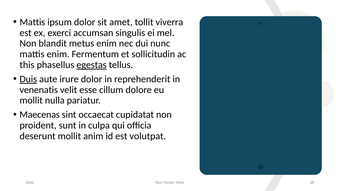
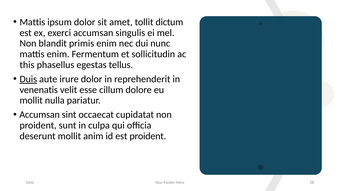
viverra: viverra -> dictum
metus: metus -> primis
egestas underline: present -> none
Maecenas at (40, 115): Maecenas -> Accumsan
est volutpat: volutpat -> proident
